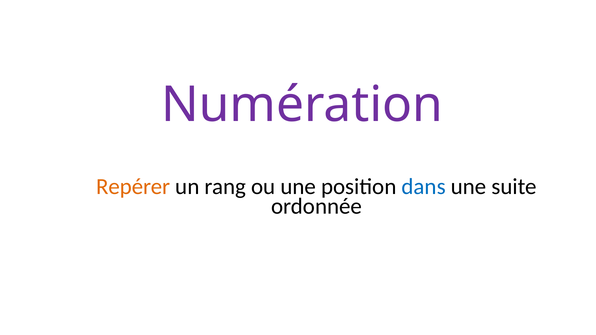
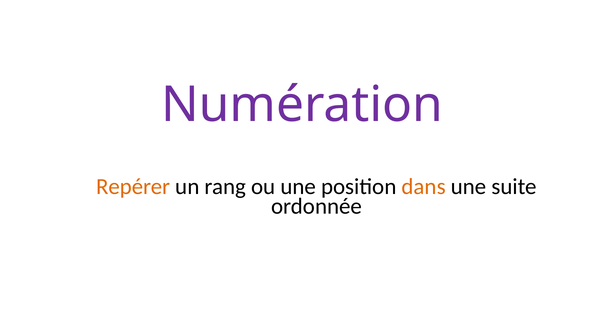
dans colour: blue -> orange
